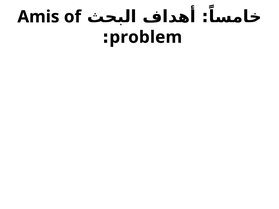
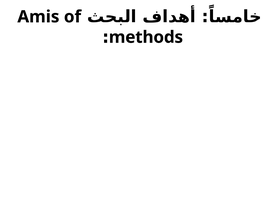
problem: problem -> methods
